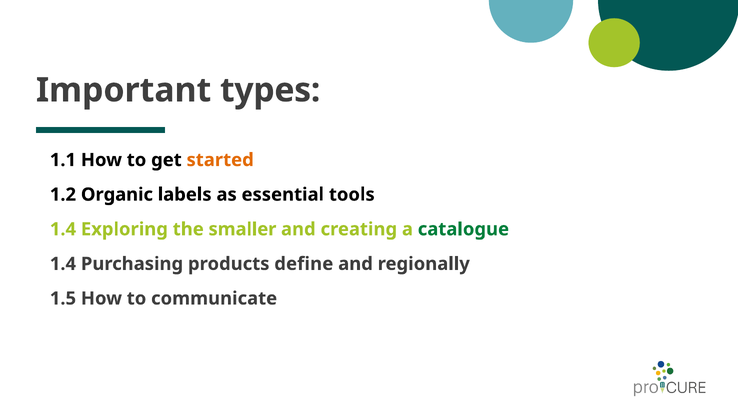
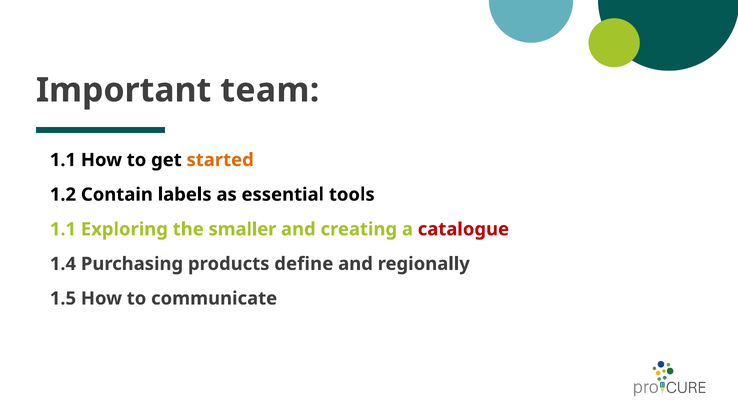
types: types -> team
Organic: Organic -> Contain
1.4 at (63, 229): 1.4 -> 1.1
catalogue colour: green -> red
